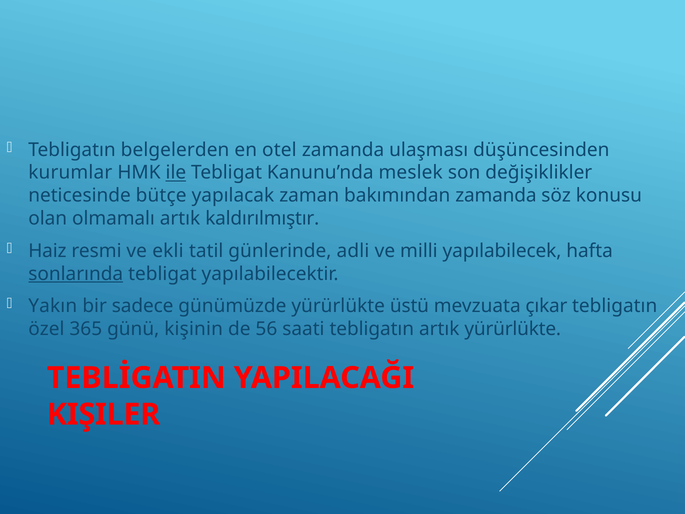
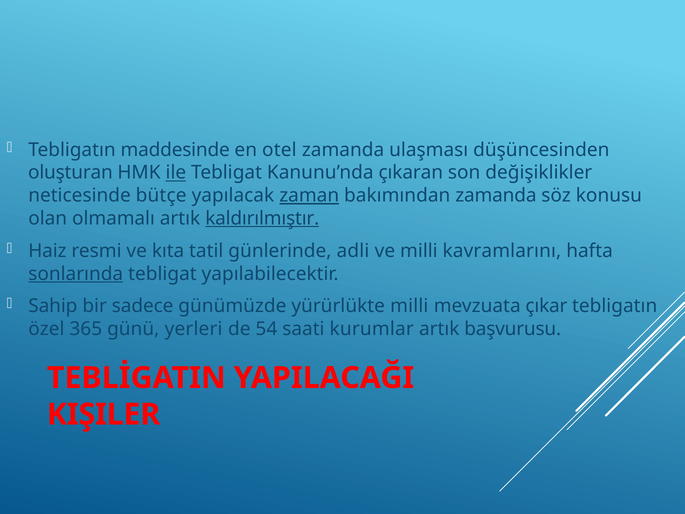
belgelerden: belgelerden -> maddesinde
kurumlar: kurumlar -> oluşturan
meslek: meslek -> çıkaran
zaman underline: none -> present
kaldırılmıştır underline: none -> present
ekli: ekli -> kıta
yapılabilecek: yapılabilecek -> kavramlarını
Yakın: Yakın -> Sahip
yürürlükte üstü: üstü -> milli
kişinin: kişinin -> yerleri
56: 56 -> 54
saati tebligatın: tebligatın -> kurumlar
artık yürürlükte: yürürlükte -> başvurusu
